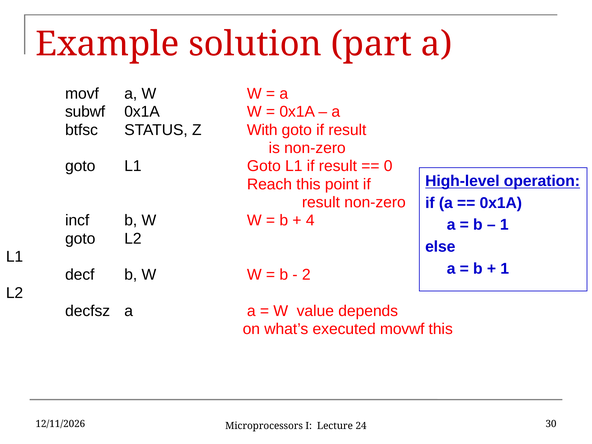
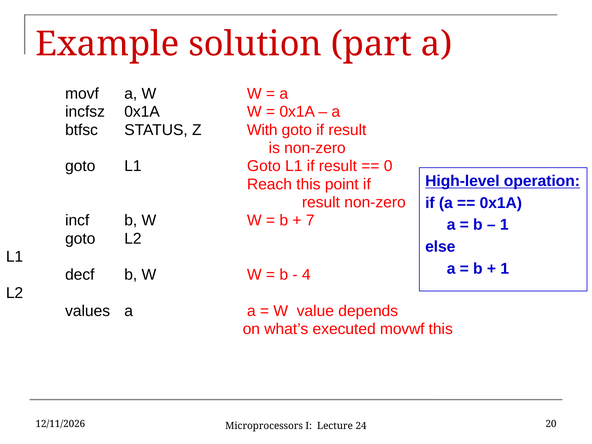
subwf: subwf -> incfsz
4: 4 -> 7
2: 2 -> 4
decfsz: decfsz -> values
30: 30 -> 20
